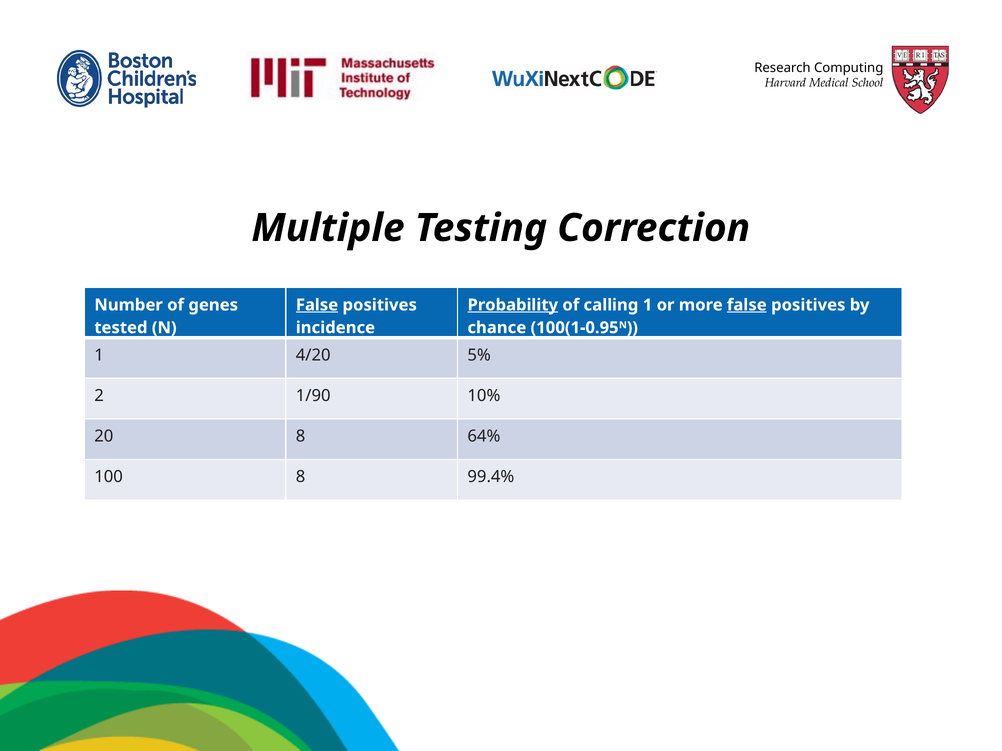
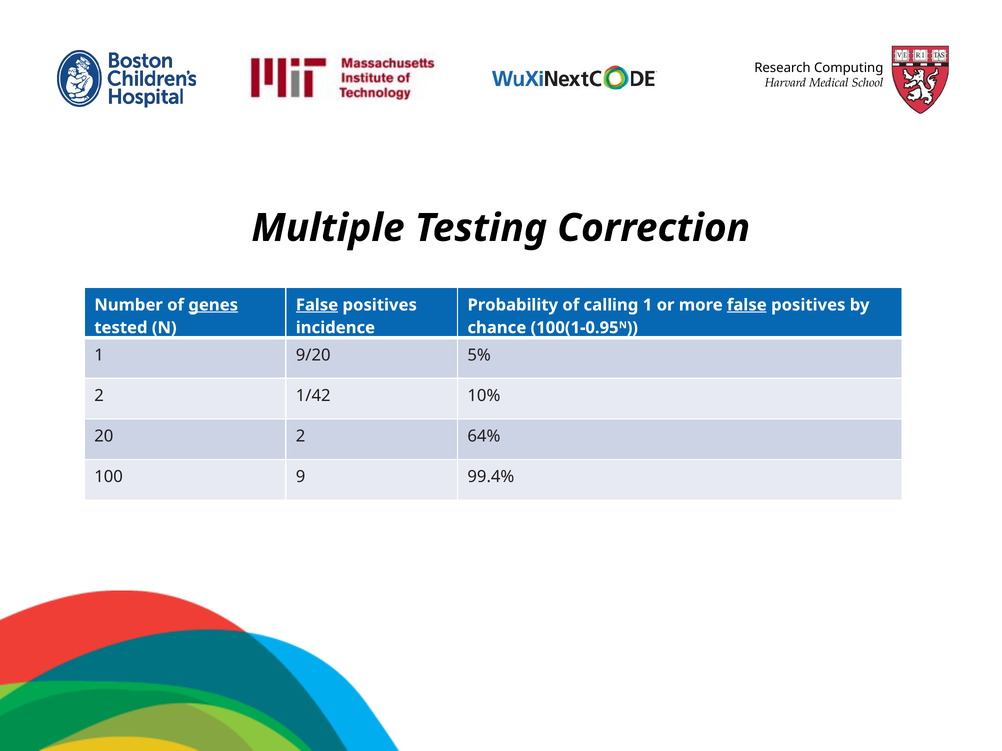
genes underline: none -> present
Probability underline: present -> none
4/20: 4/20 -> 9/20
1/90: 1/90 -> 1/42
20 8: 8 -> 2
100 8: 8 -> 9
